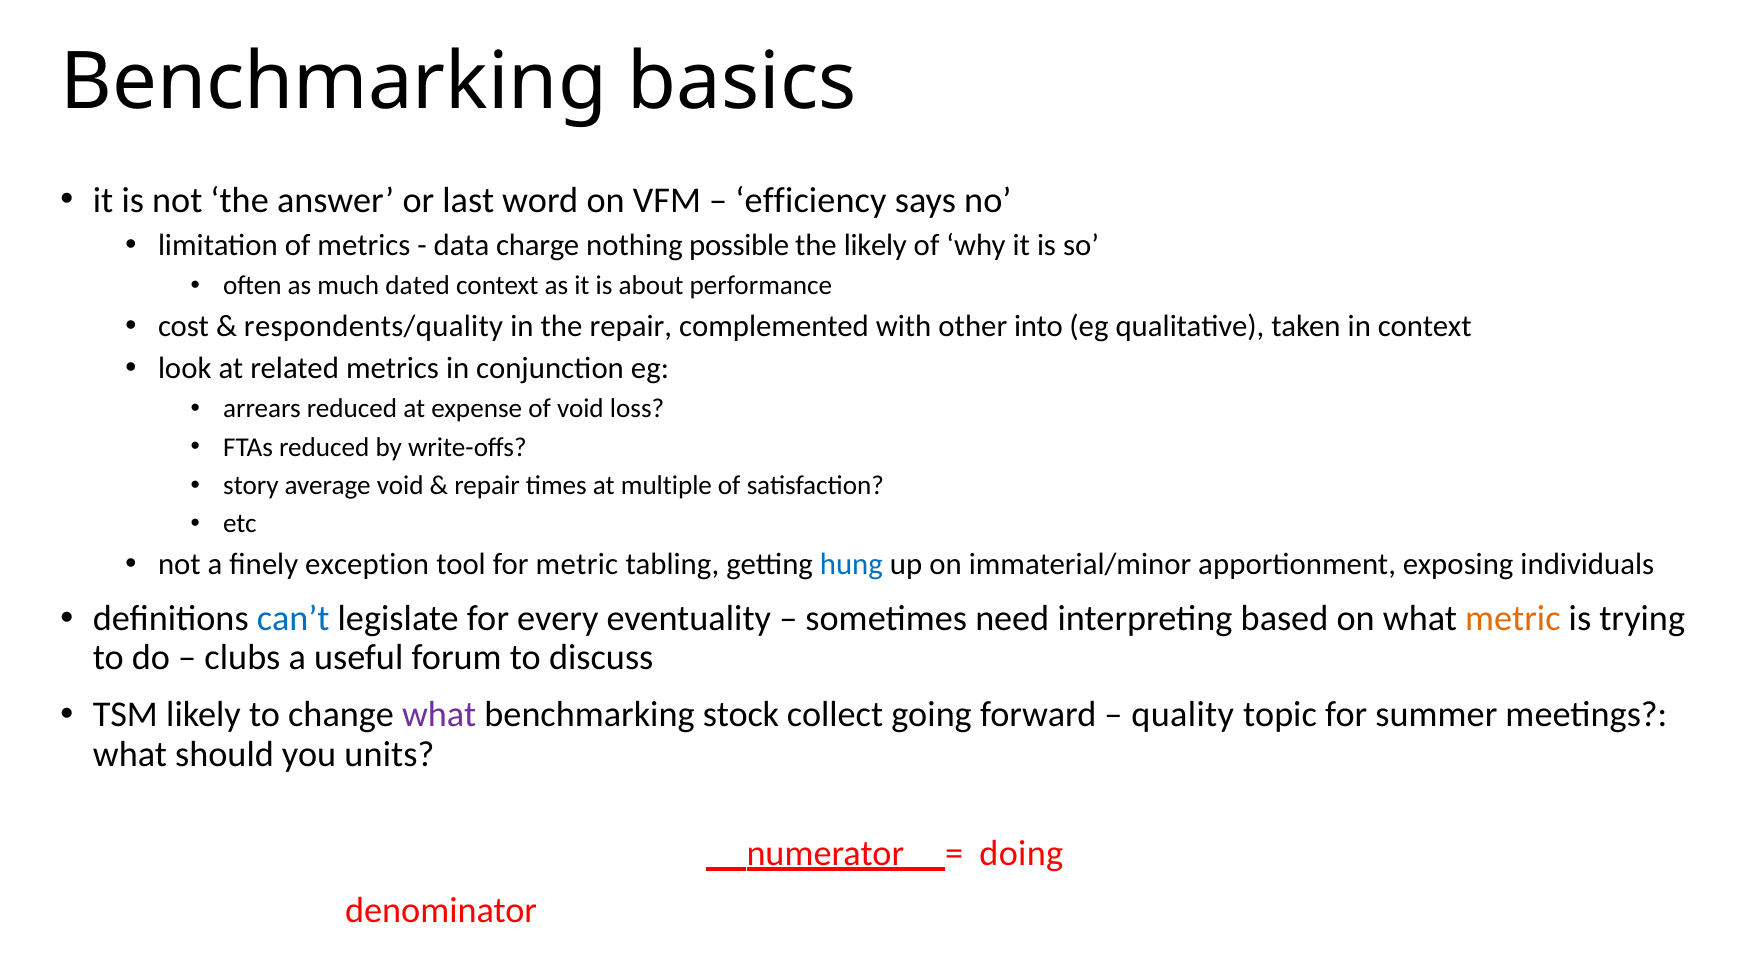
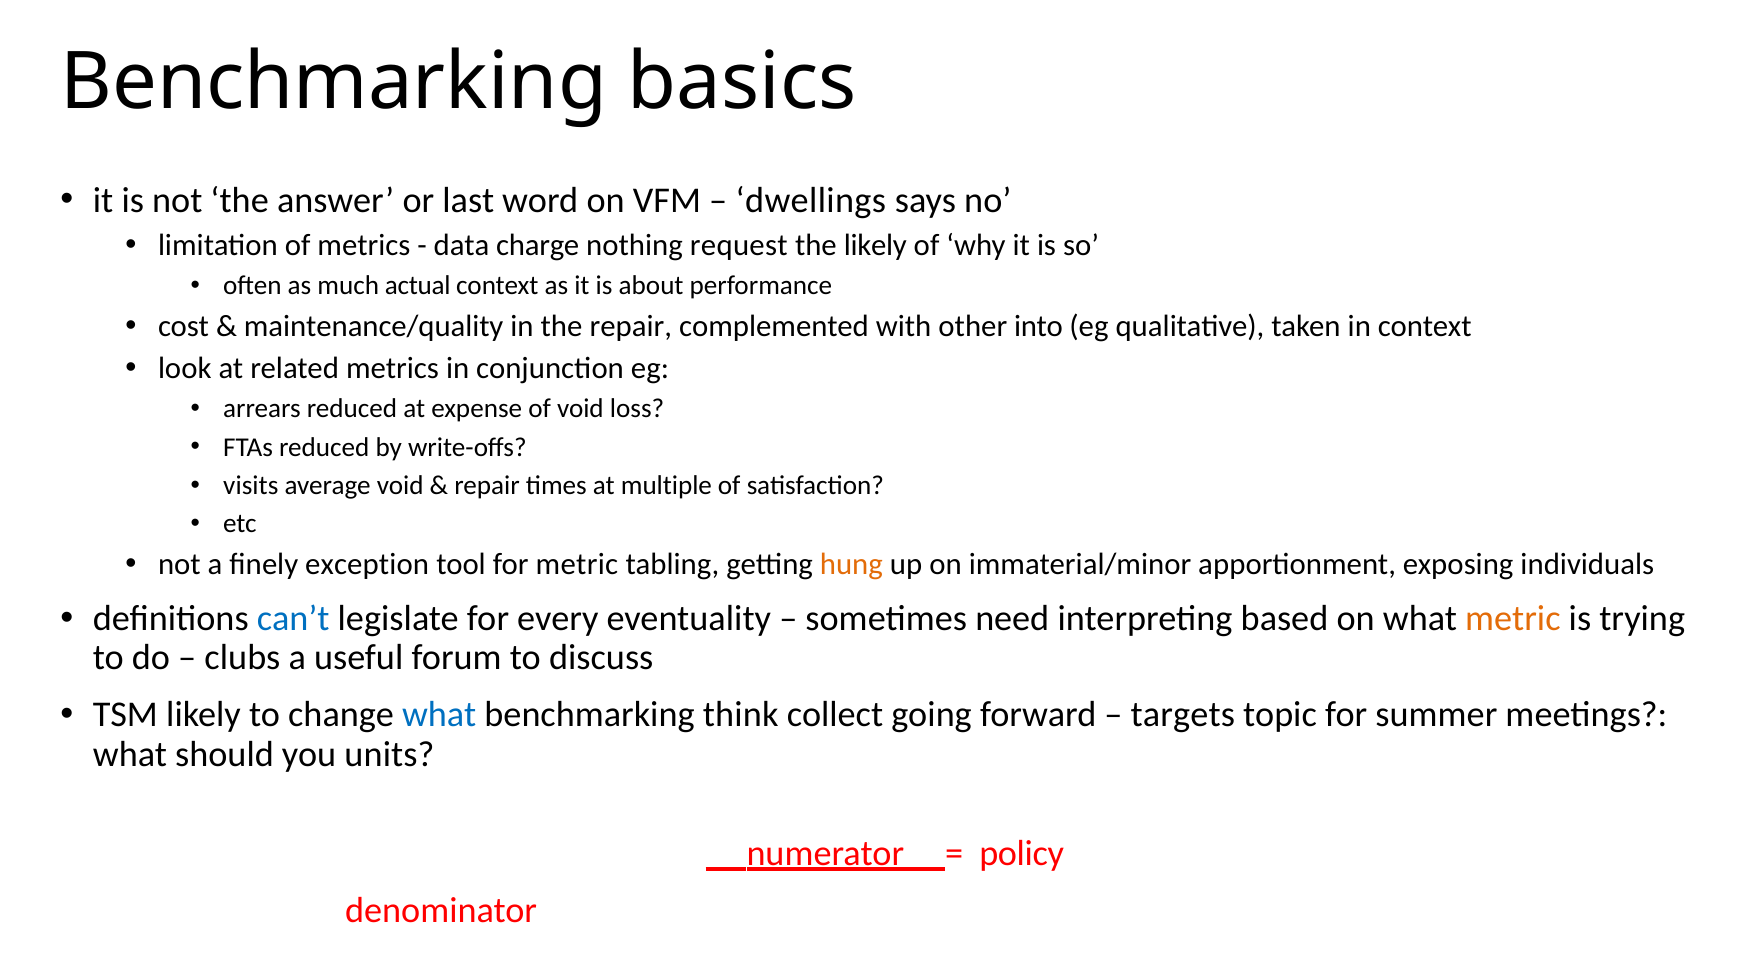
efficiency: efficiency -> dwellings
possible: possible -> request
dated: dated -> actual
respondents/quality: respondents/quality -> maintenance/quality
story: story -> visits
hung colour: blue -> orange
what at (439, 715) colour: purple -> blue
stock: stock -> think
quality: quality -> targets
doing: doing -> policy
